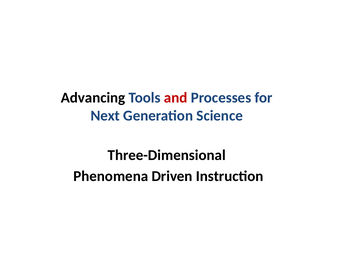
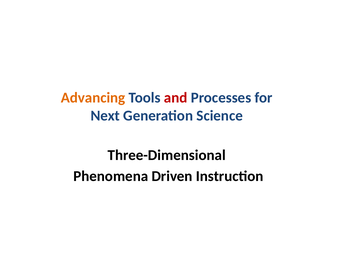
Advancing colour: black -> orange
